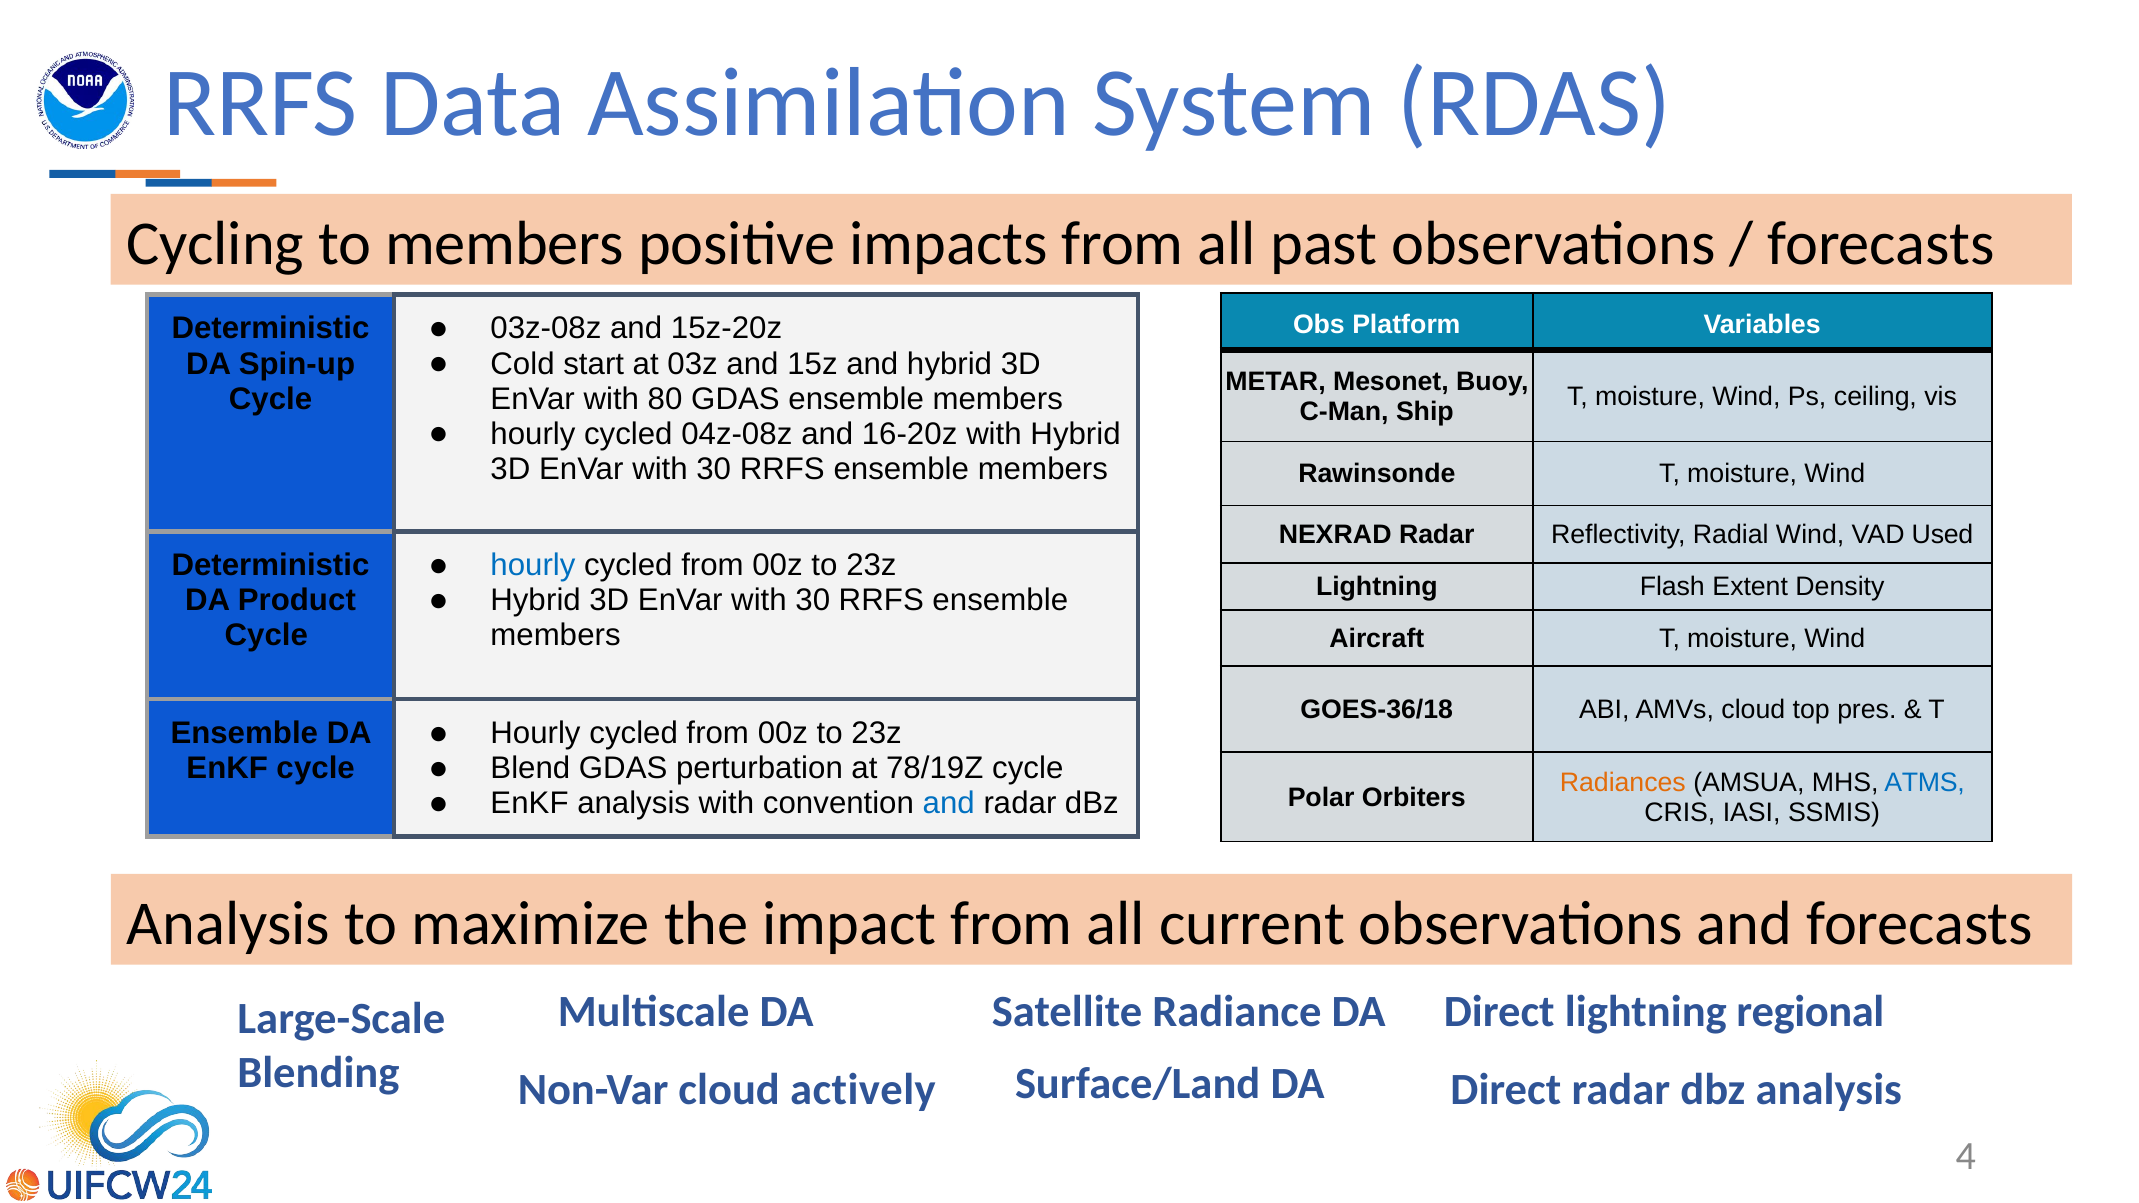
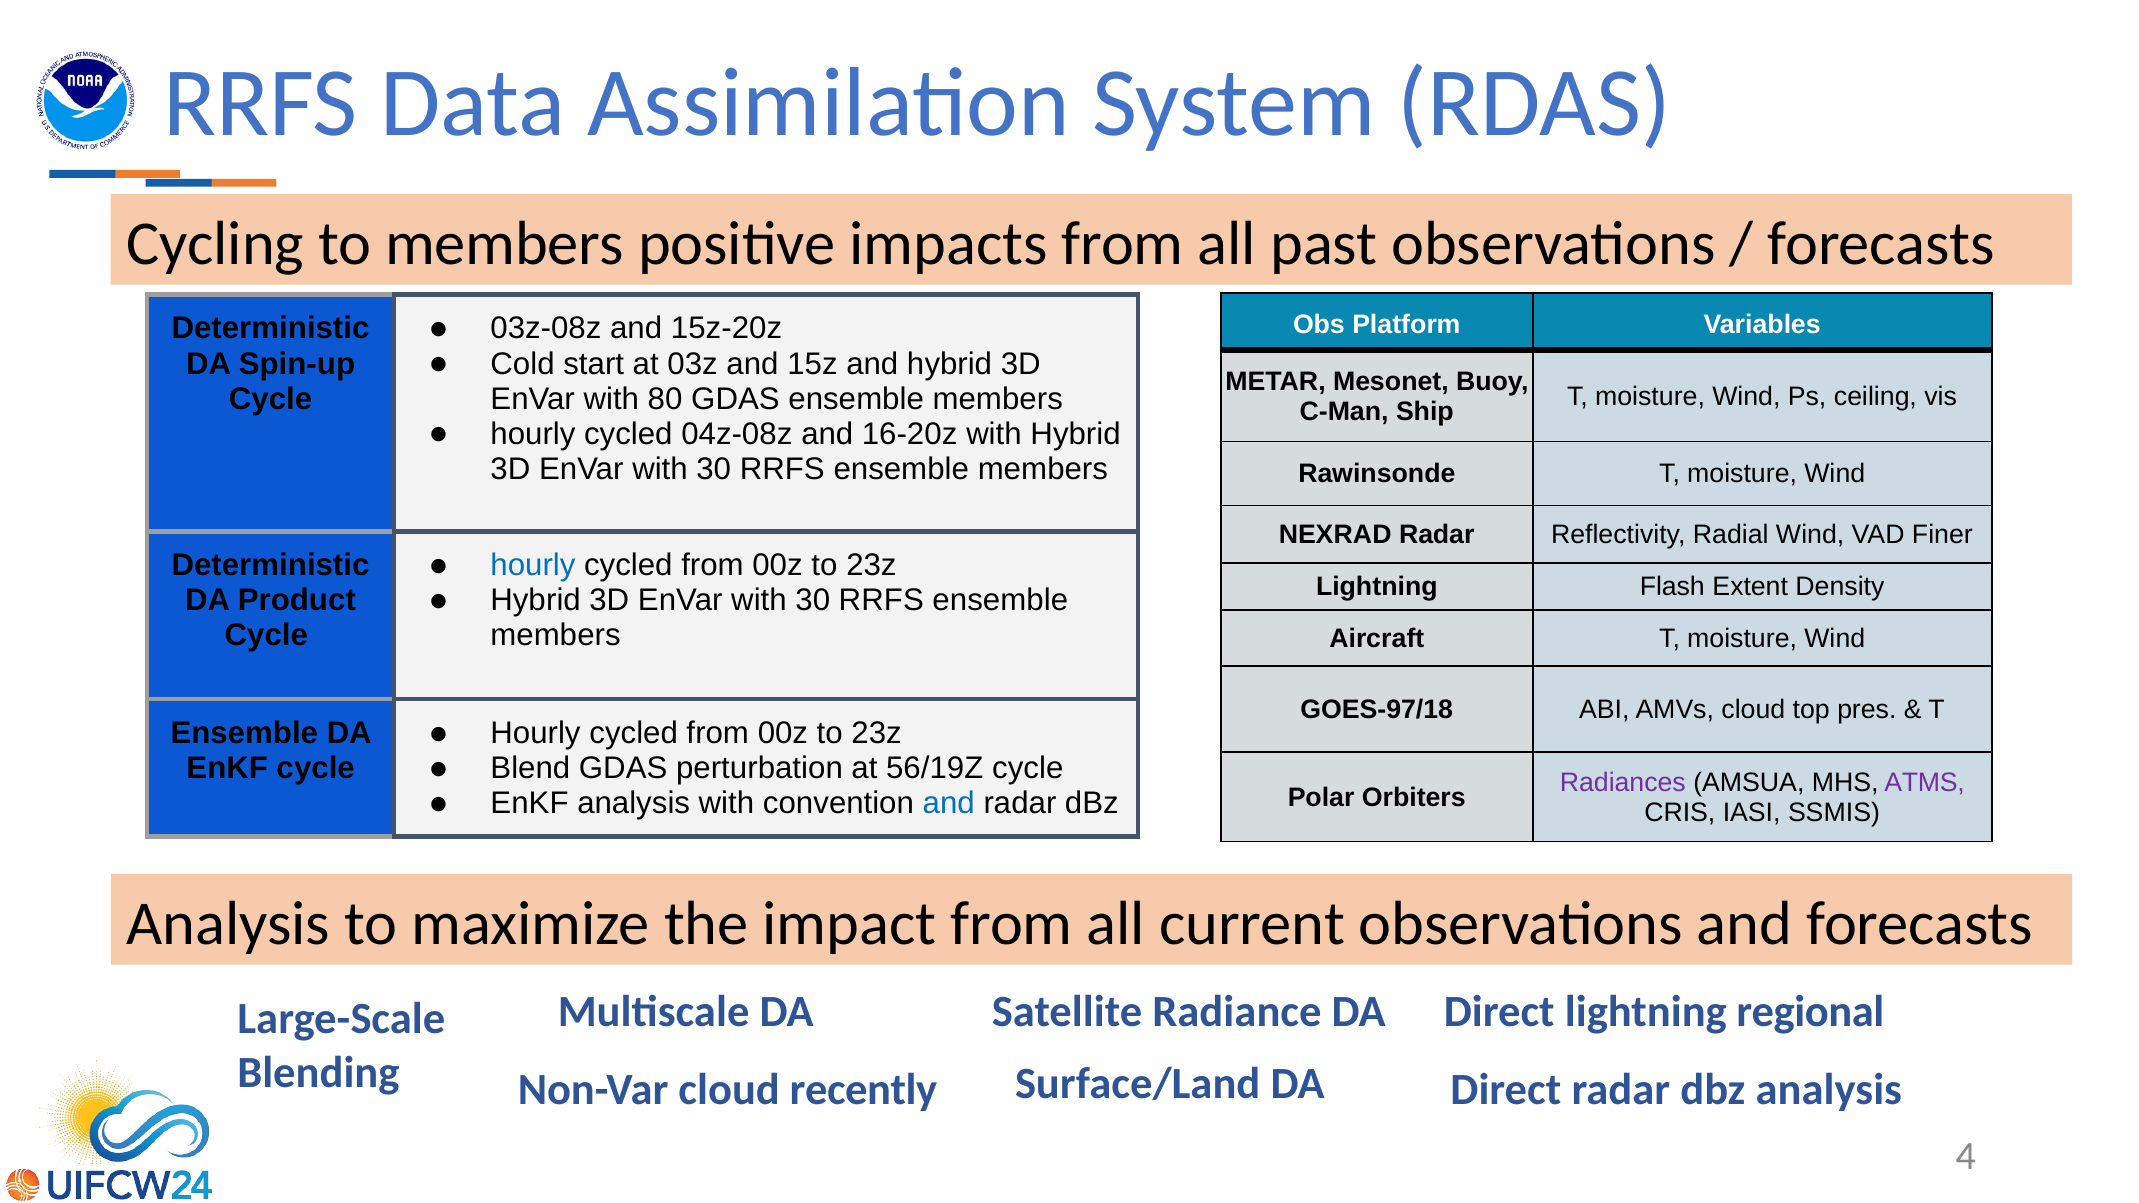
Used: Used -> Finer
GOES-36/18: GOES-36/18 -> GOES-97/18
78/19Z: 78/19Z -> 56/19Z
Radiances colour: orange -> purple
ATMS colour: blue -> purple
actively: actively -> recently
